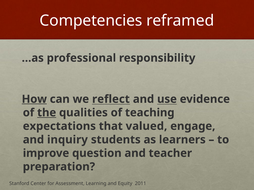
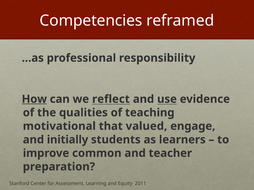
the underline: present -> none
expectations: expectations -> motivational
inquiry: inquiry -> initially
question: question -> common
